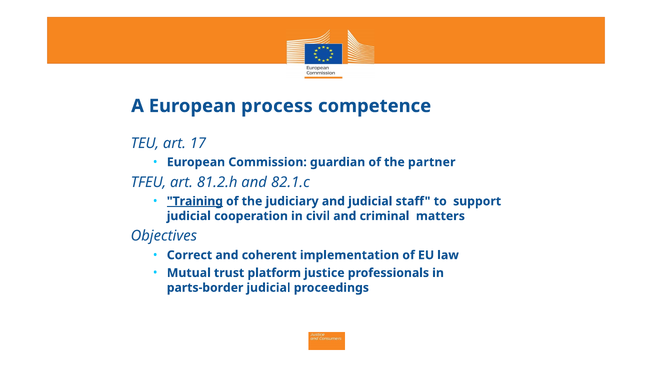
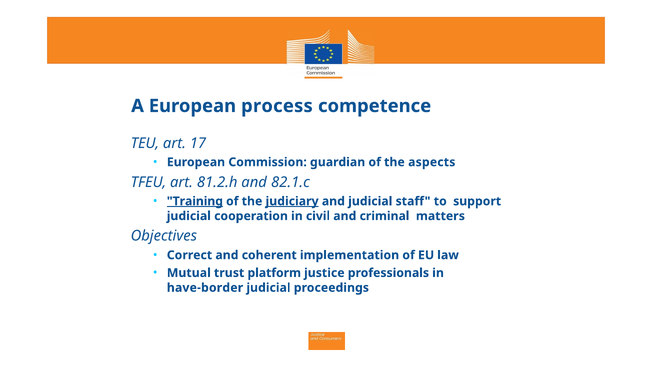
partner: partner -> aspects
judiciary underline: none -> present
parts-border: parts-border -> have-border
